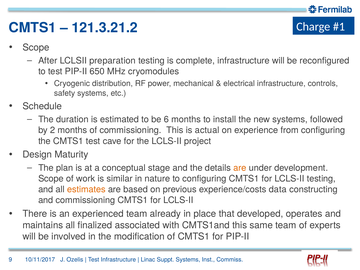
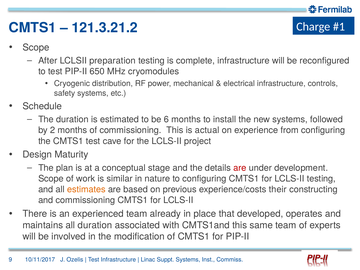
are at (240, 168) colour: orange -> red
data: data -> their
all finalized: finalized -> duration
